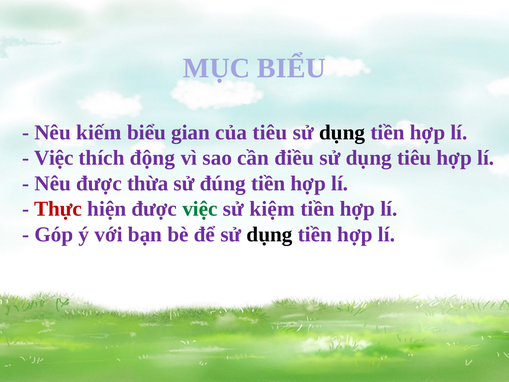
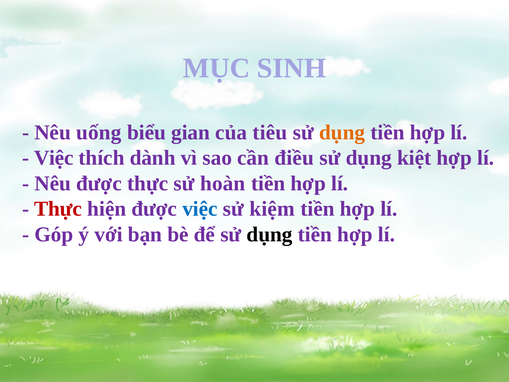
MỤC BIỂU: BIỂU -> SINH
kiếm: kiếm -> uống
dụng at (342, 132) colour: black -> orange
động: động -> dành
dụng tiêu: tiêu -> kiệt
được thừa: thừa -> thực
đúng: đúng -> hoàn
việc at (200, 209) colour: green -> blue
